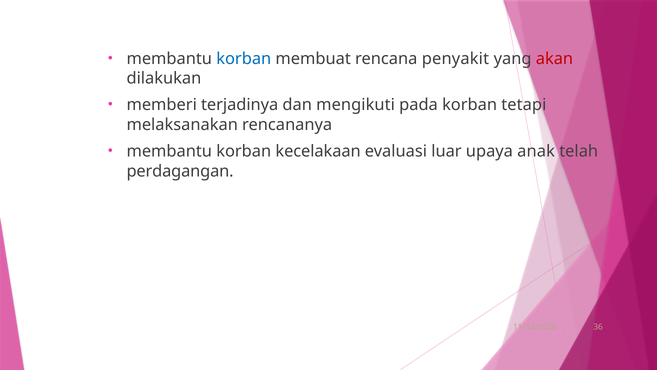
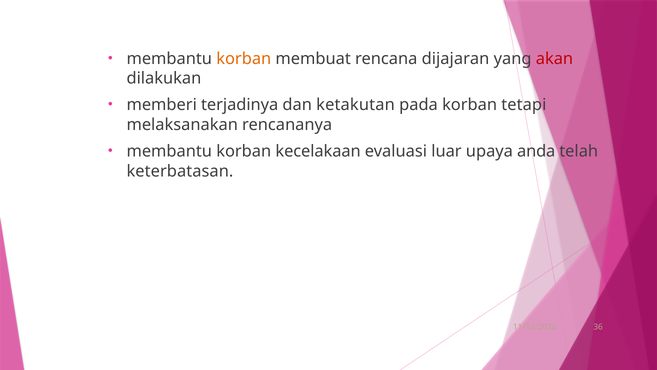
korban at (244, 59) colour: blue -> orange
penyakit: penyakit -> dijajaran
mengikuti: mengikuti -> ketakutan
anak: anak -> anda
perdagangan: perdagangan -> keterbatasan
